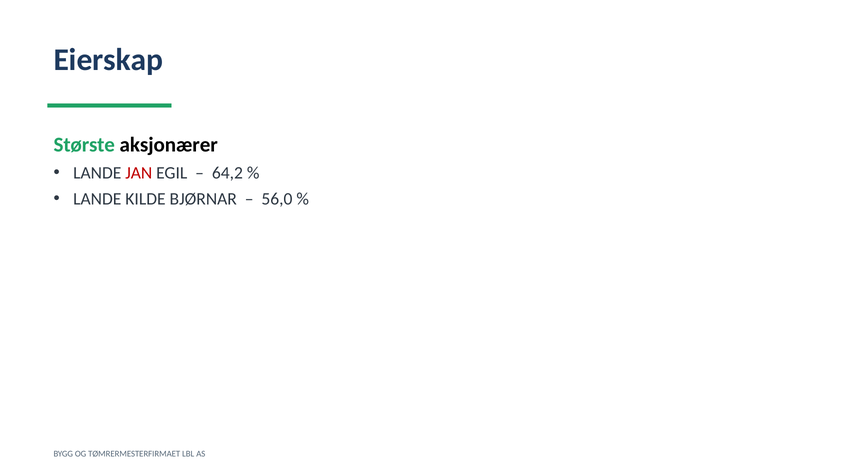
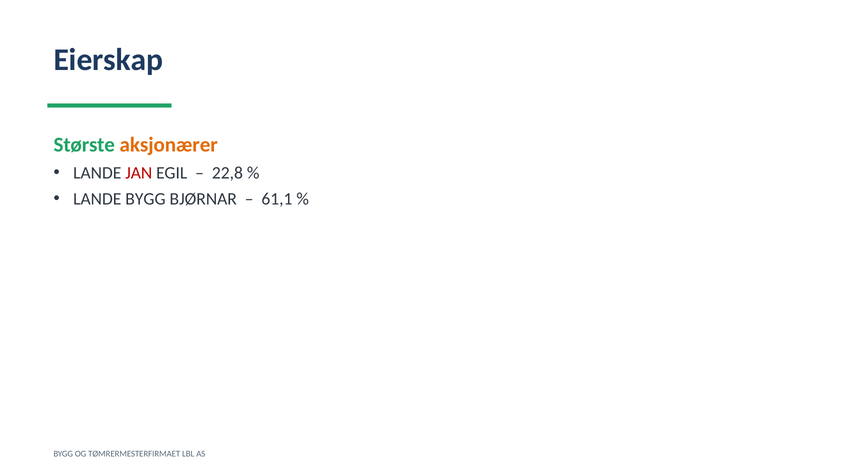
aksjonærer colour: black -> orange
64,2: 64,2 -> 22,8
LANDE KILDE: KILDE -> BYGG
56,0: 56,0 -> 61,1
